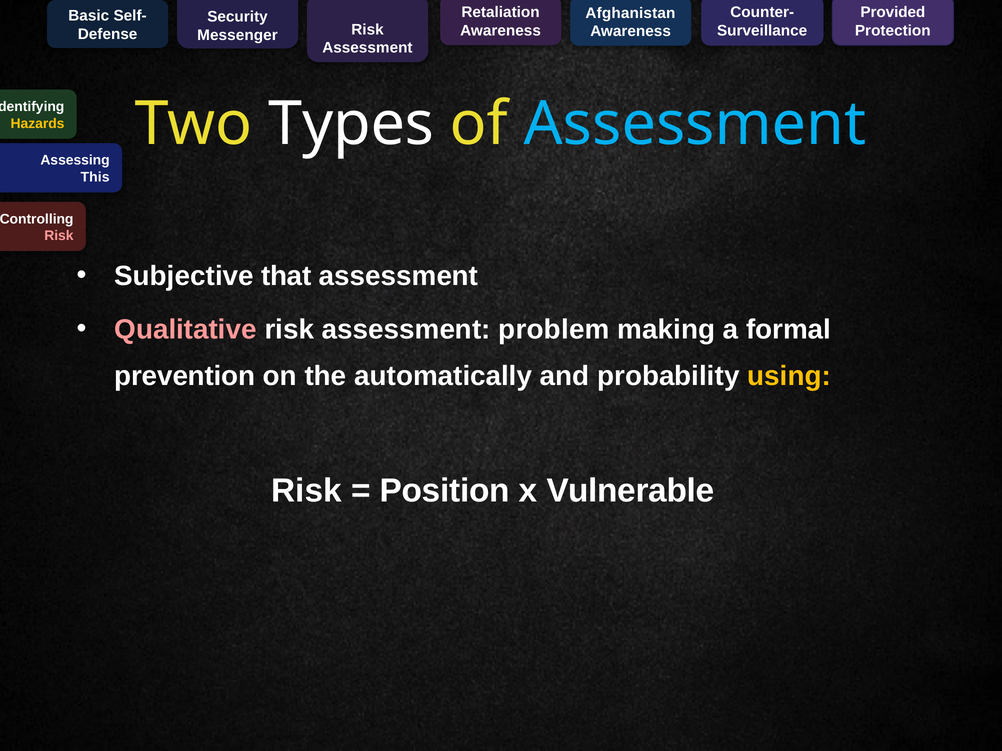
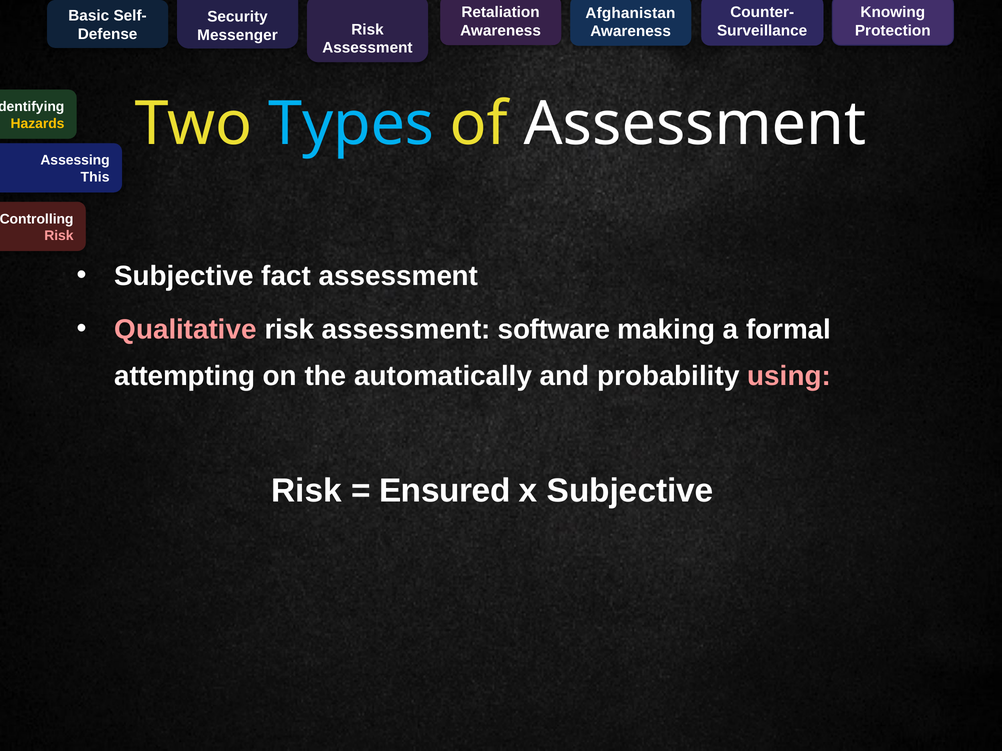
Provided: Provided -> Knowing
Types colour: white -> light blue
Assessment at (695, 124) colour: light blue -> white
that: that -> fact
problem: problem -> software
prevention: prevention -> attempting
using colour: yellow -> pink
Position: Position -> Ensured
x Vulnerable: Vulnerable -> Subjective
